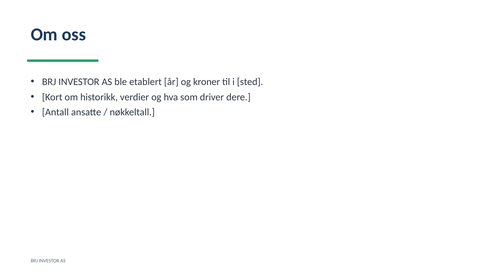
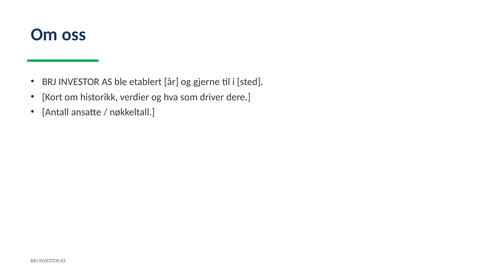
kroner: kroner -> gjerne
